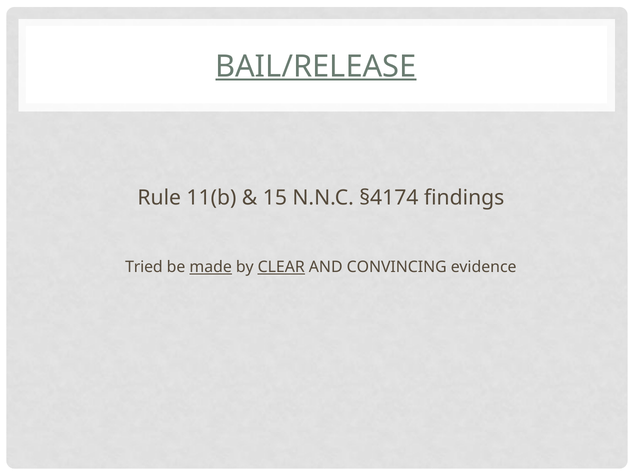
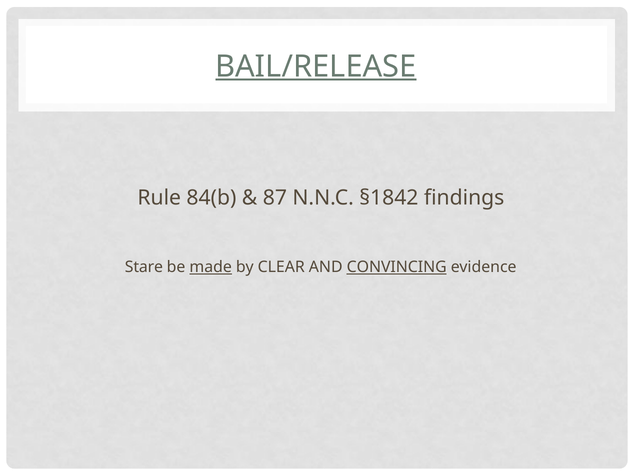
11(b: 11(b -> 84(b
15: 15 -> 87
§4174: §4174 -> §1842
Tried: Tried -> Stare
CLEAR underline: present -> none
CONVINCING underline: none -> present
